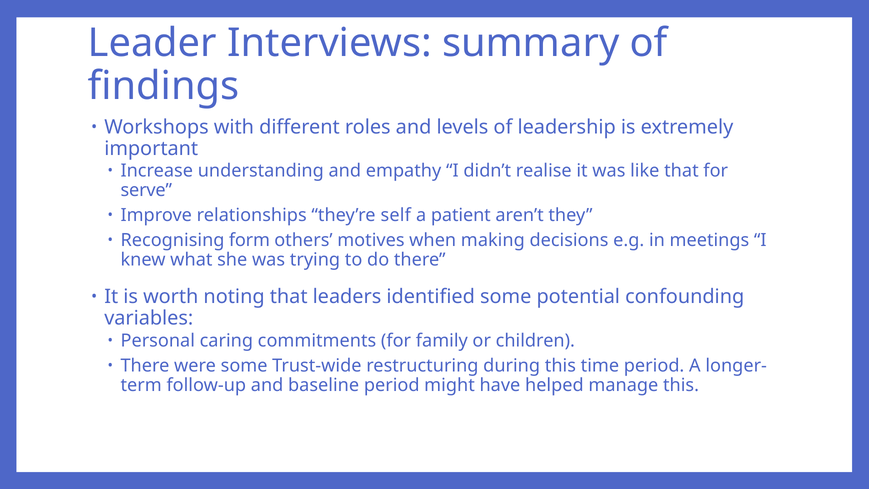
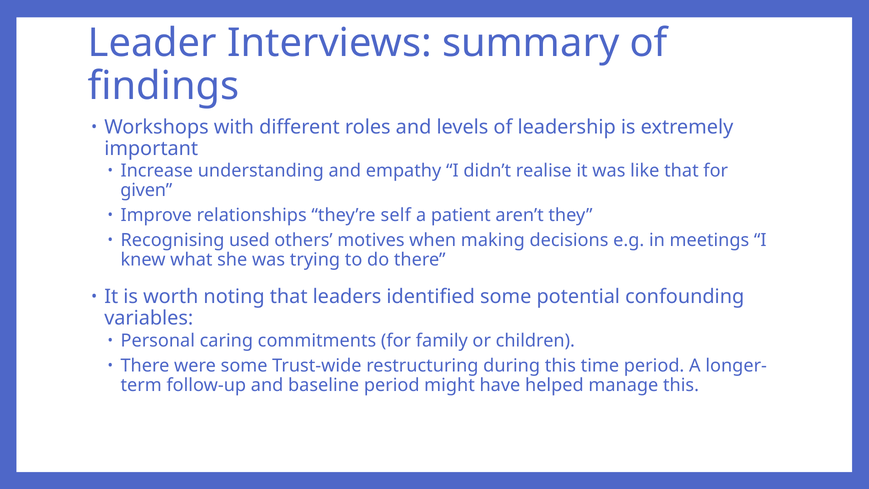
serve: serve -> given
form: form -> used
